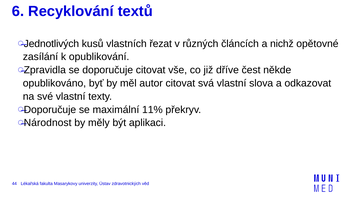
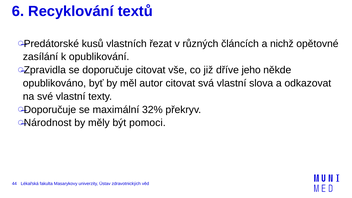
Jednotlivých: Jednotlivých -> Predátorské
čest: čest -> jeho
11%: 11% -> 32%
aplikaci: aplikaci -> pomoci
